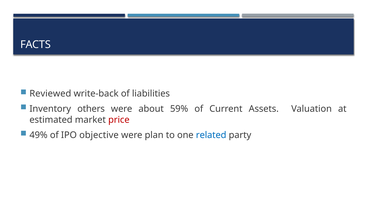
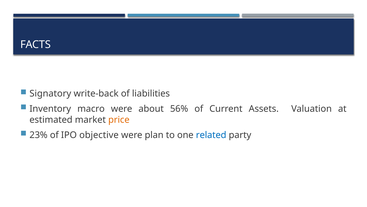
Reviewed: Reviewed -> Signatory
others: others -> macro
59%: 59% -> 56%
price colour: red -> orange
49%: 49% -> 23%
